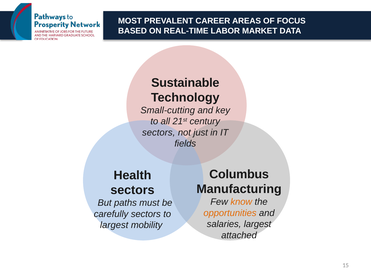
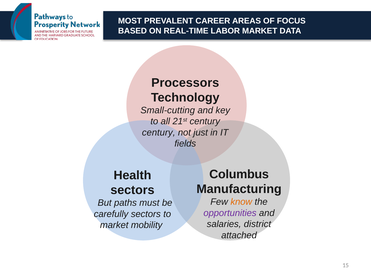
Sustainable: Sustainable -> Processors
sectors at (159, 133): sectors -> century
opportunities colour: orange -> purple
salaries largest: largest -> district
largest at (114, 225): largest -> market
